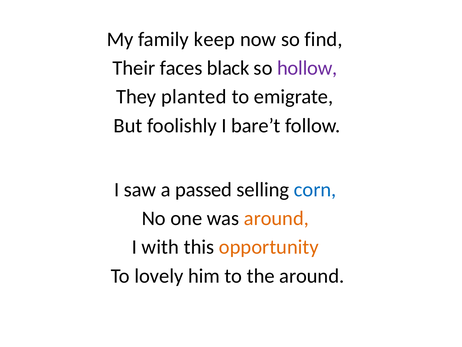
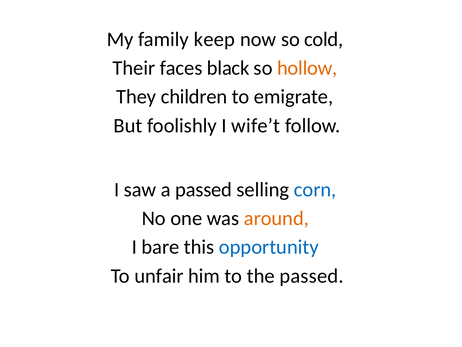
find: find -> cold
hollow colour: purple -> orange
planted: planted -> children
bare’t: bare’t -> wife’t
with: with -> bare
opportunity colour: orange -> blue
lovely: lovely -> unfair
the around: around -> passed
